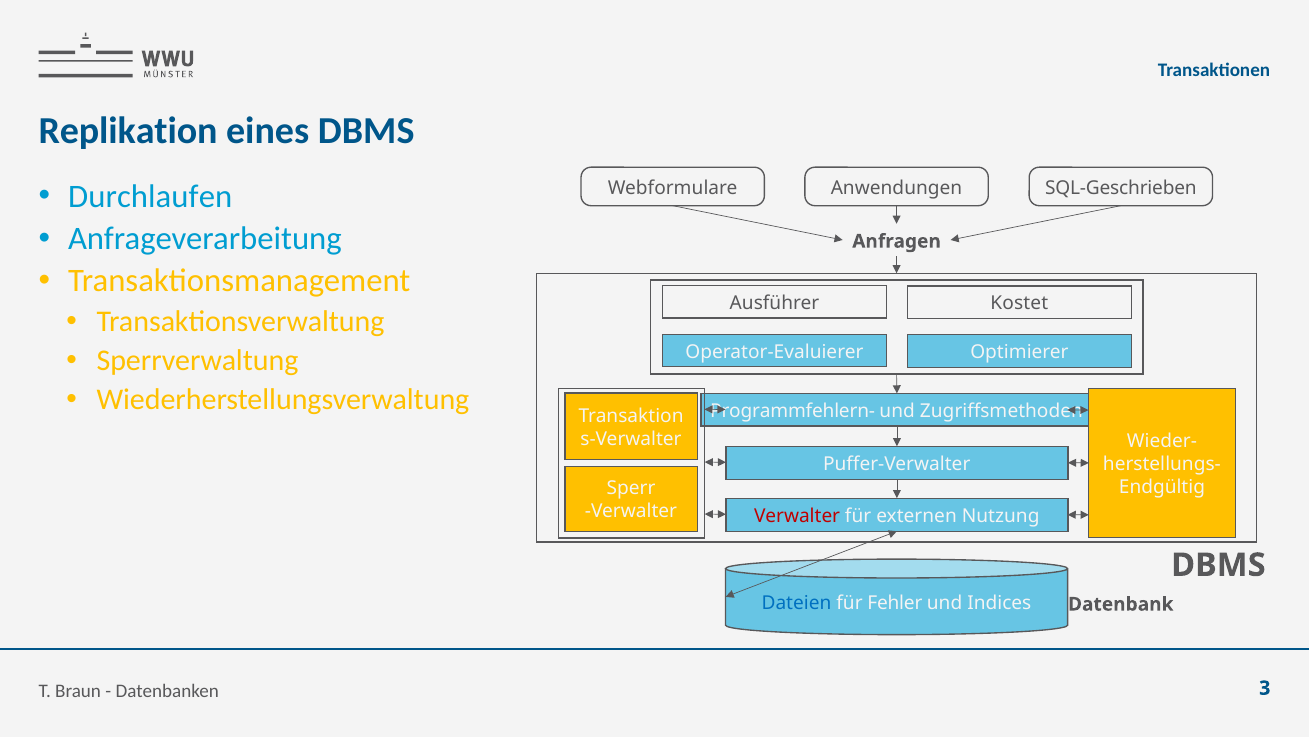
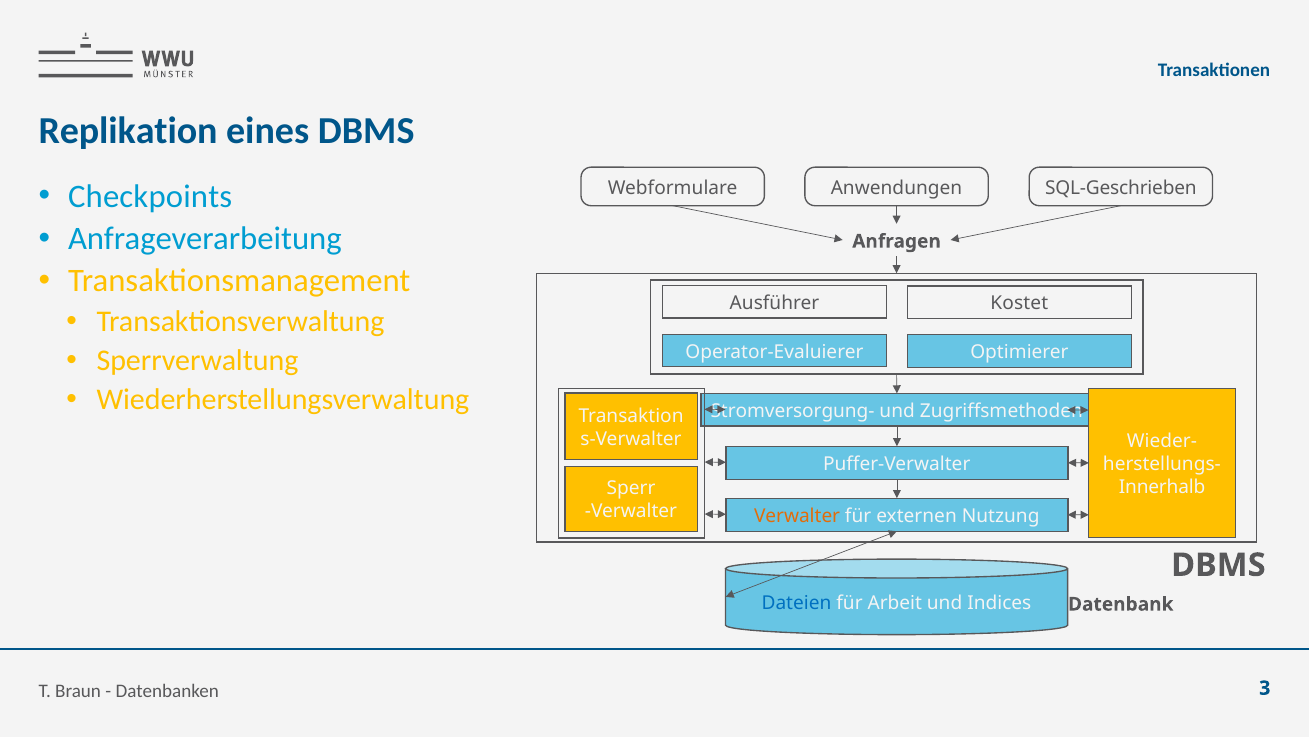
Durchlaufen: Durchlaufen -> Checkpoints
Programmfehlern-: Programmfehlern- -> Stromversorgung-
Endgültig: Endgültig -> Innerhalb
Verwalter at (797, 516) colour: red -> orange
Fehler: Fehler -> Arbeit
